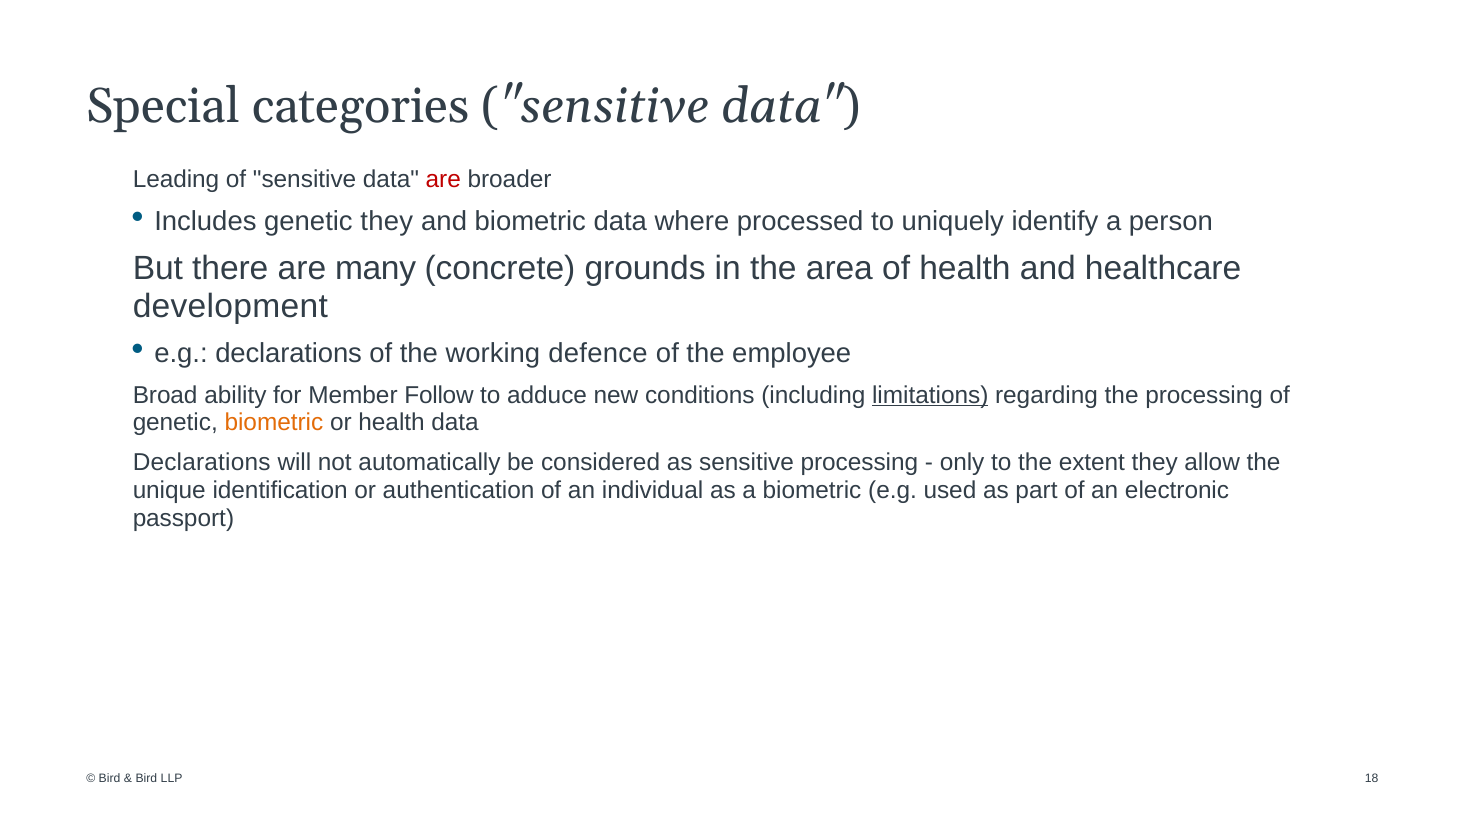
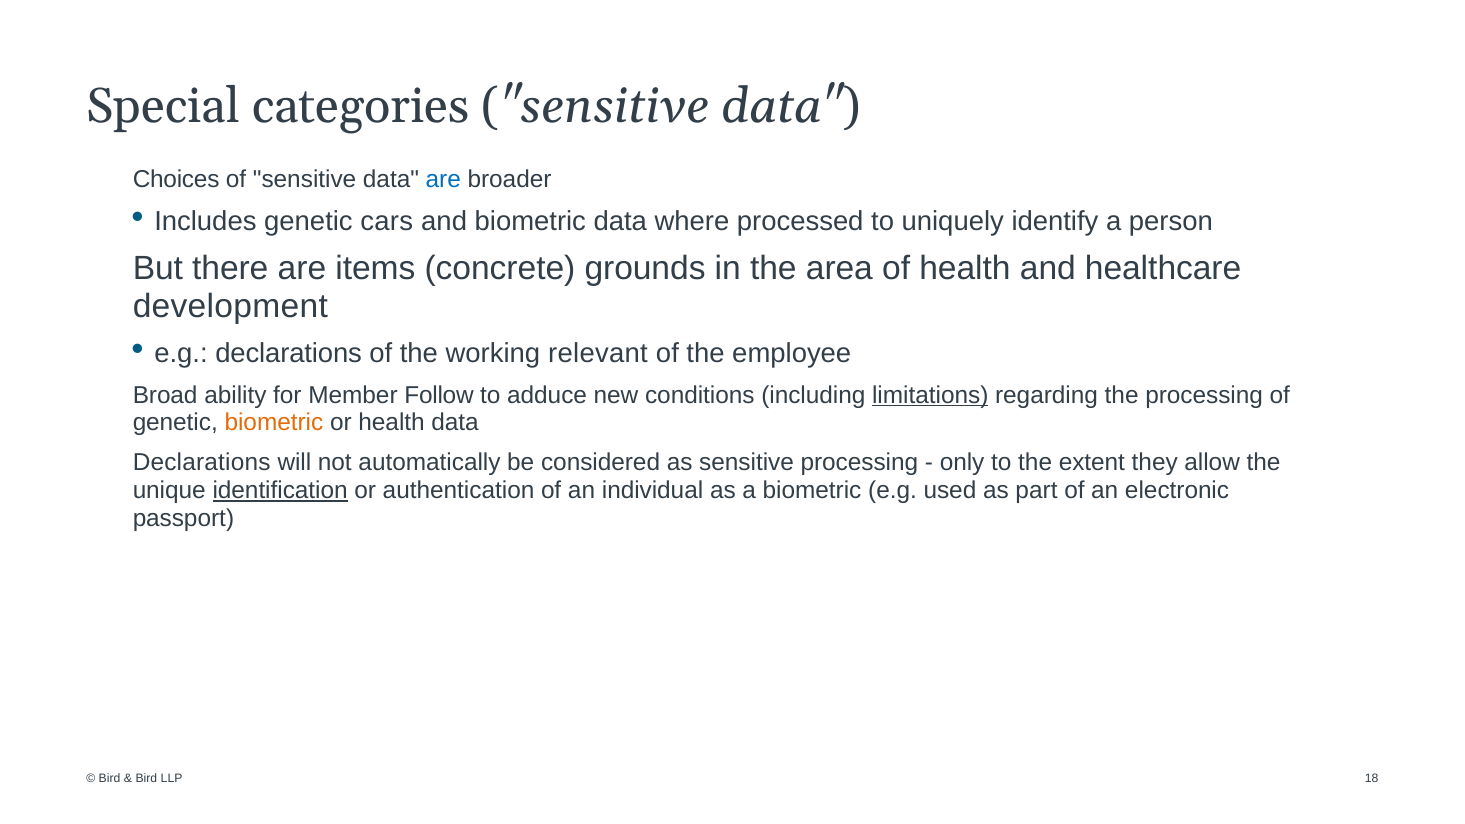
Leading: Leading -> Choices
are at (443, 179) colour: red -> blue
genetic they: they -> cars
many: many -> items
defence: defence -> relevant
identification underline: none -> present
